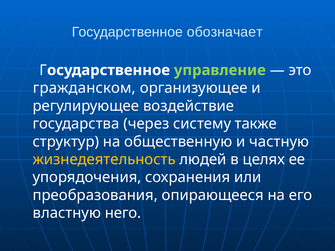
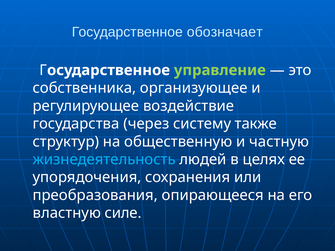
гражданском: гражданском -> собственника
жизнедеятельность colour: yellow -> light blue
него: него -> силе
